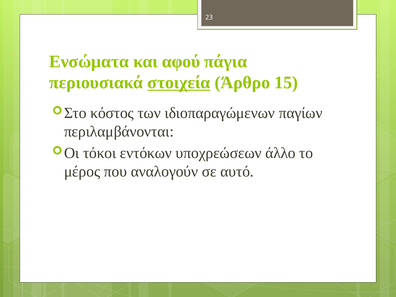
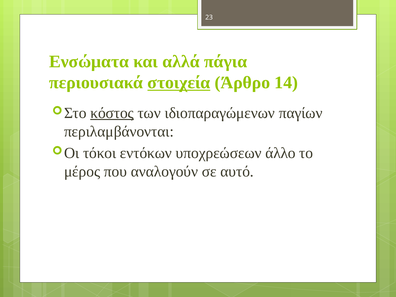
αφού: αφού -> αλλά
15: 15 -> 14
κόστος underline: none -> present
